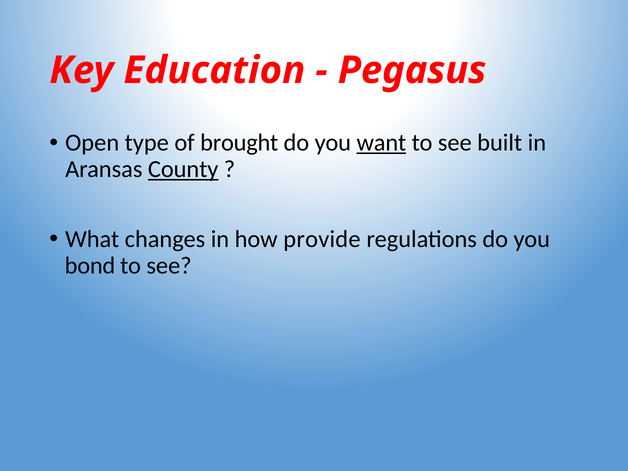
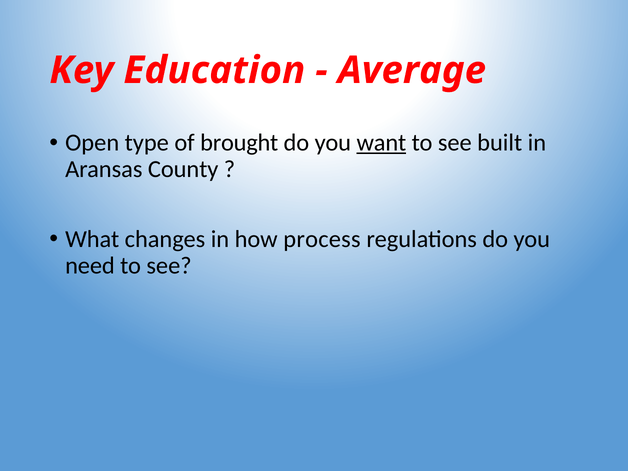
Pegasus: Pegasus -> Average
County underline: present -> none
provide: provide -> process
bond: bond -> need
